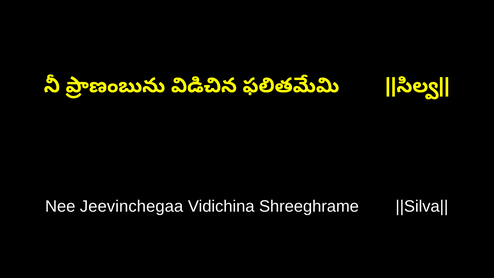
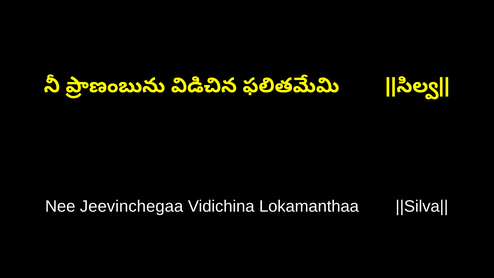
Shreeghrame: Shreeghrame -> Lokamanthaa
